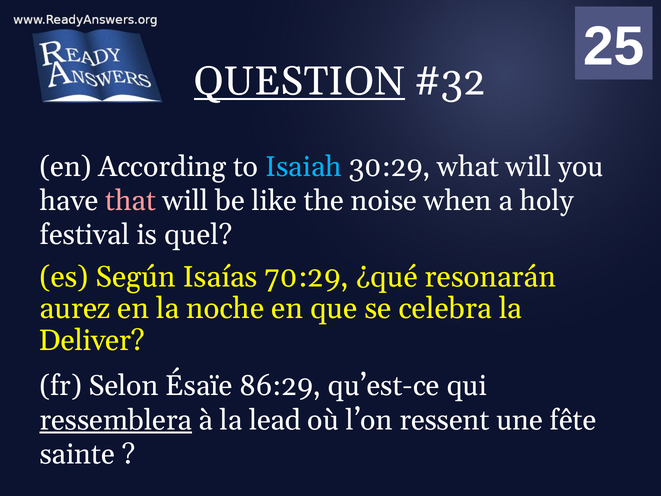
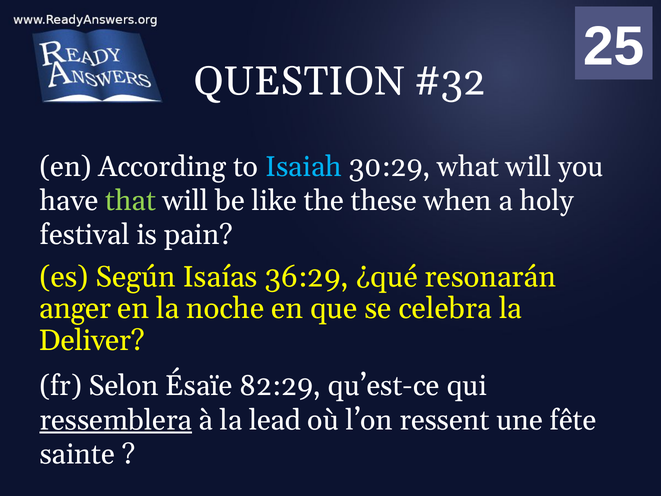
QUESTION underline: present -> none
that colour: pink -> light green
noise: noise -> these
quel: quel -> pain
70:29: 70:29 -> 36:29
aurez: aurez -> anger
86:29: 86:29 -> 82:29
